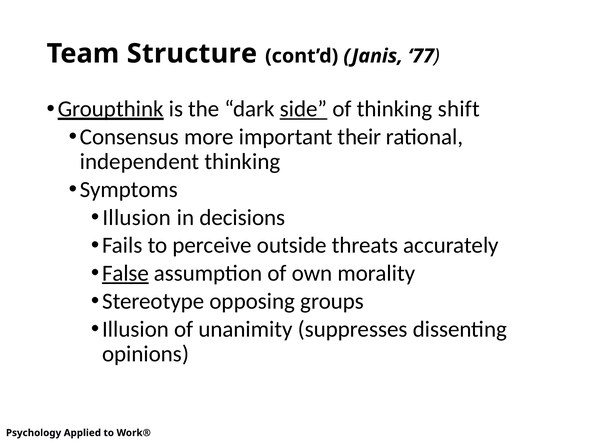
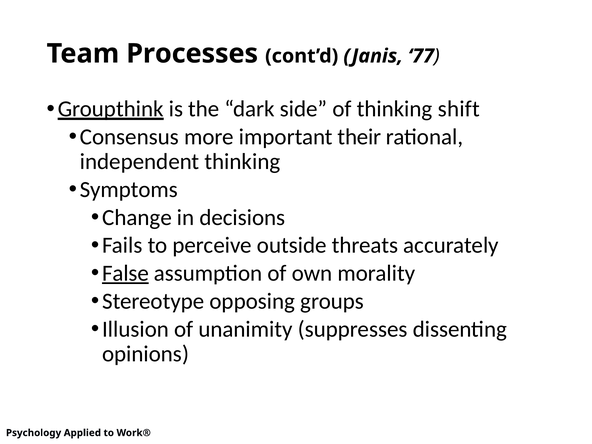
Structure: Structure -> Processes
side underline: present -> none
Illusion at (137, 217): Illusion -> Change
